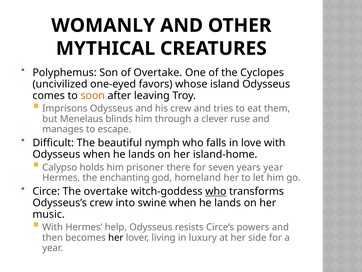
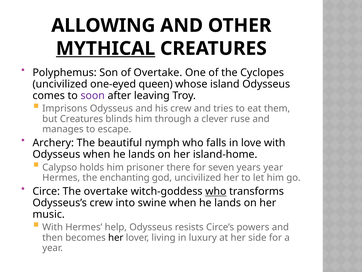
WOMANLY: WOMANLY -> ALLOWING
MYTHICAL underline: none -> present
favors: favors -> queen
soon colour: orange -> purple
but Menelaus: Menelaus -> Creatures
Difficult: Difficult -> Archery
god homeland: homeland -> uncivilized
